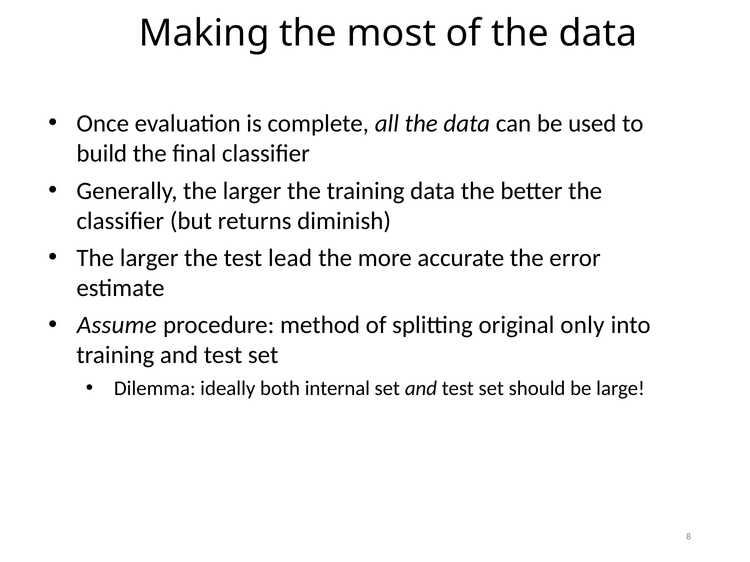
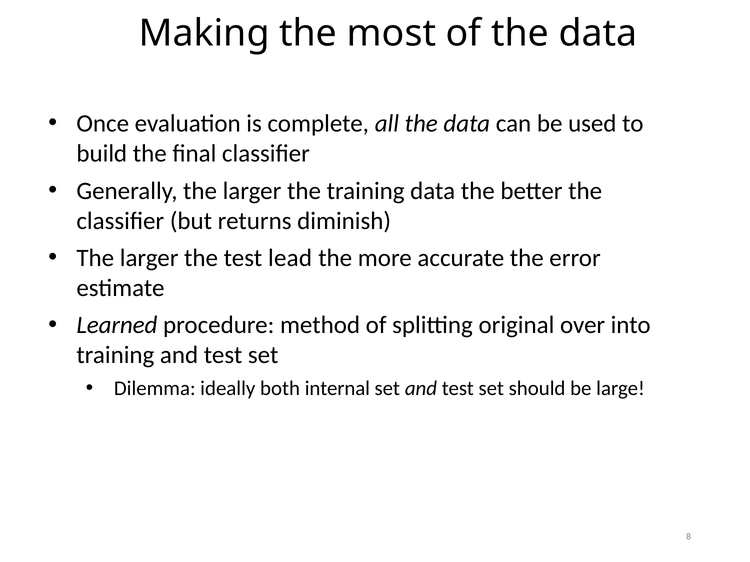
Assume: Assume -> Learned
only: only -> over
